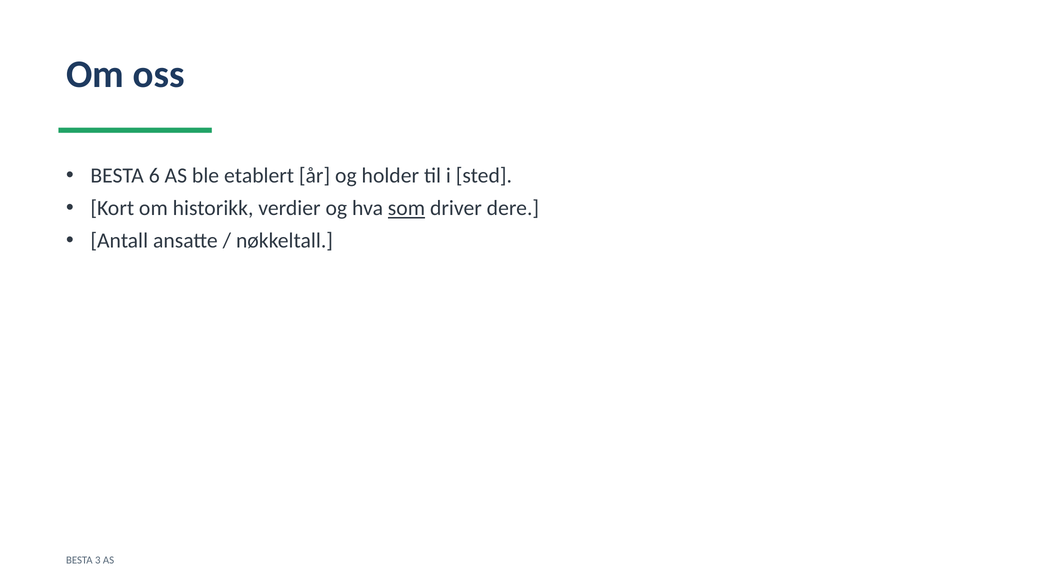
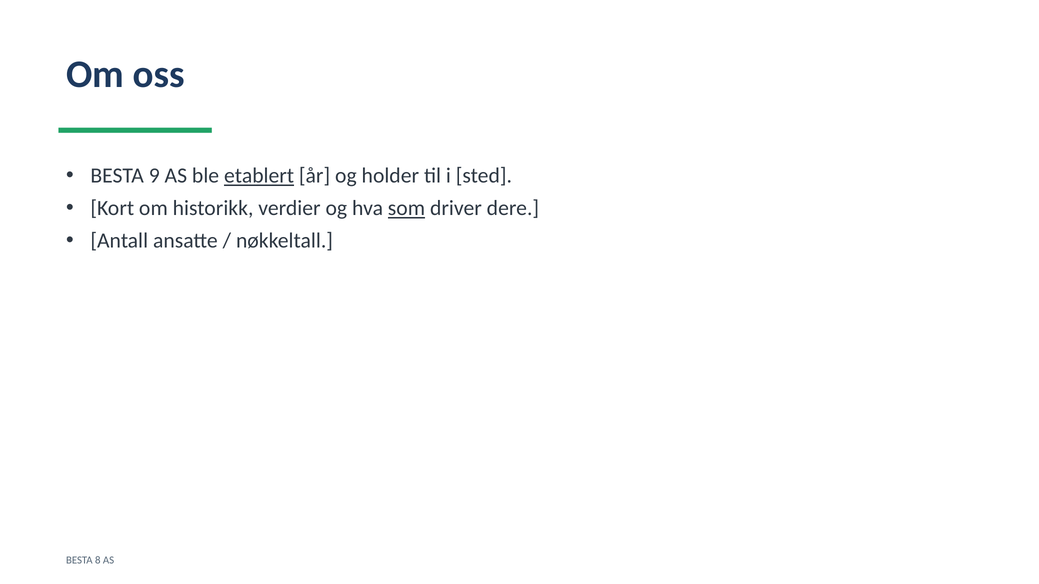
6: 6 -> 9
etablert underline: none -> present
3: 3 -> 8
